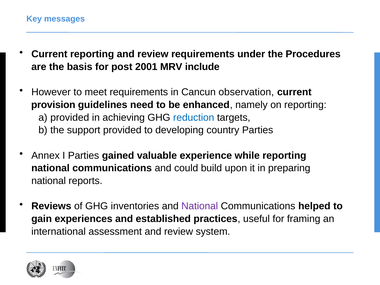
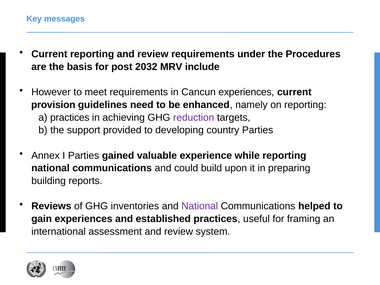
2001: 2001 -> 2032
Cancun observation: observation -> experiences
provided at (70, 117): provided -> practices
reduction colour: blue -> purple
national at (49, 181): national -> building
